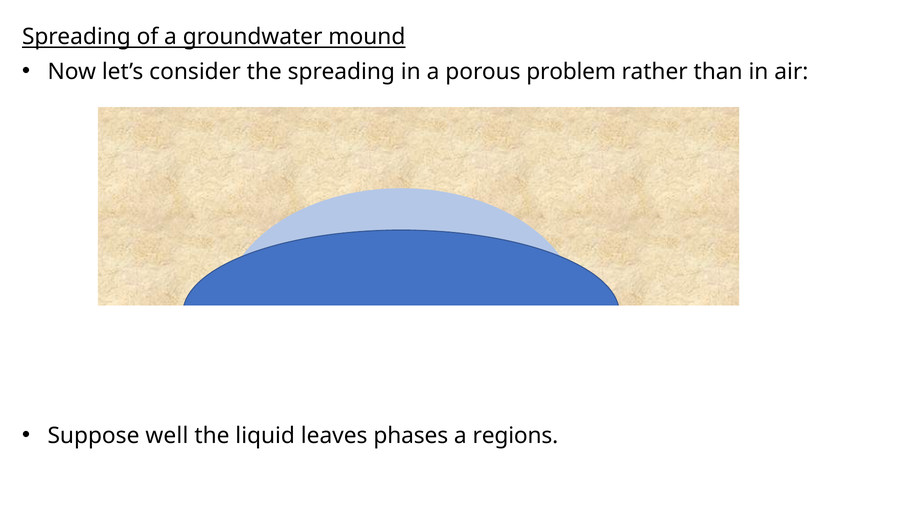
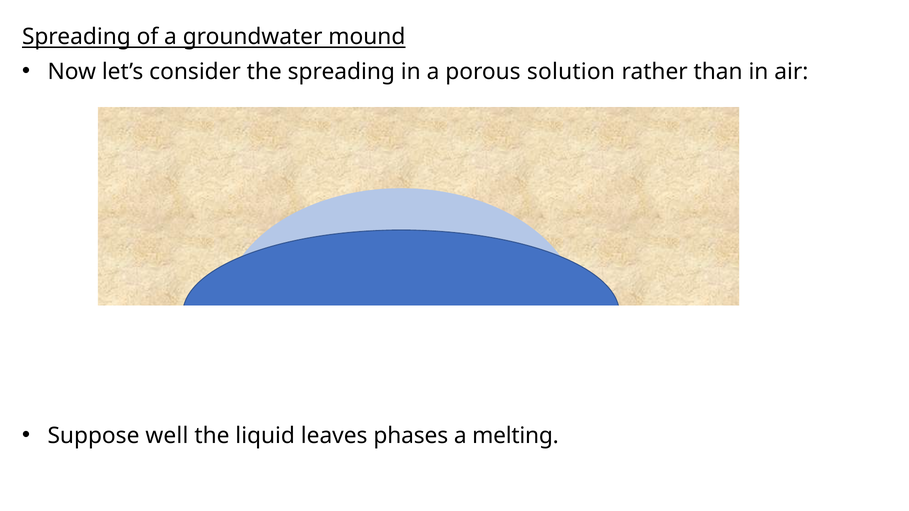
problem: problem -> solution
regions: regions -> melting
